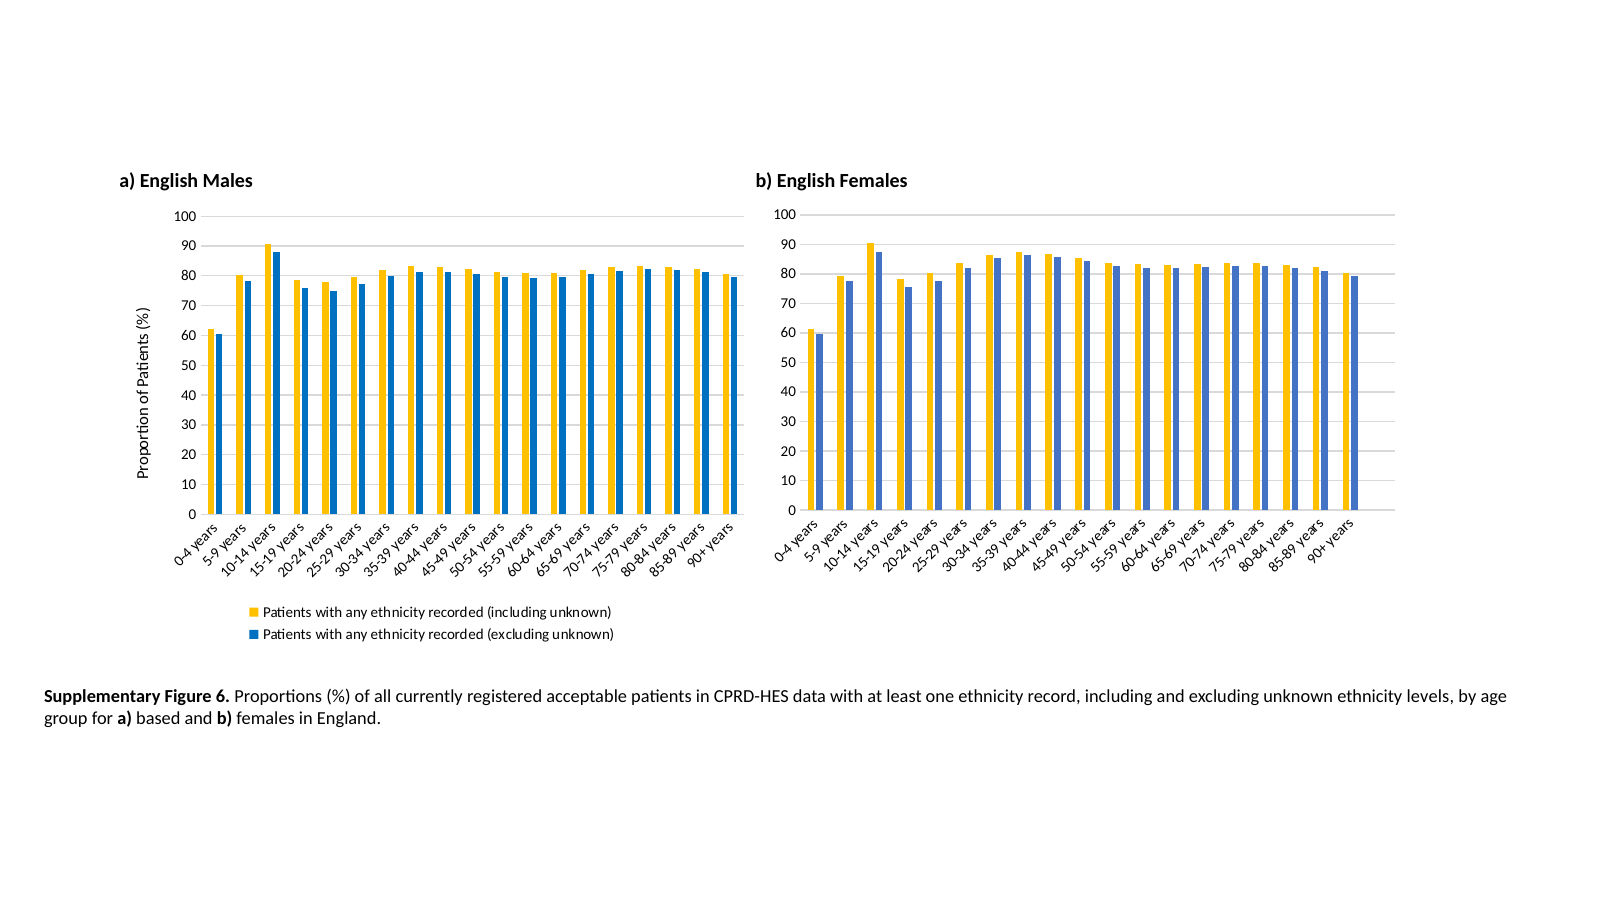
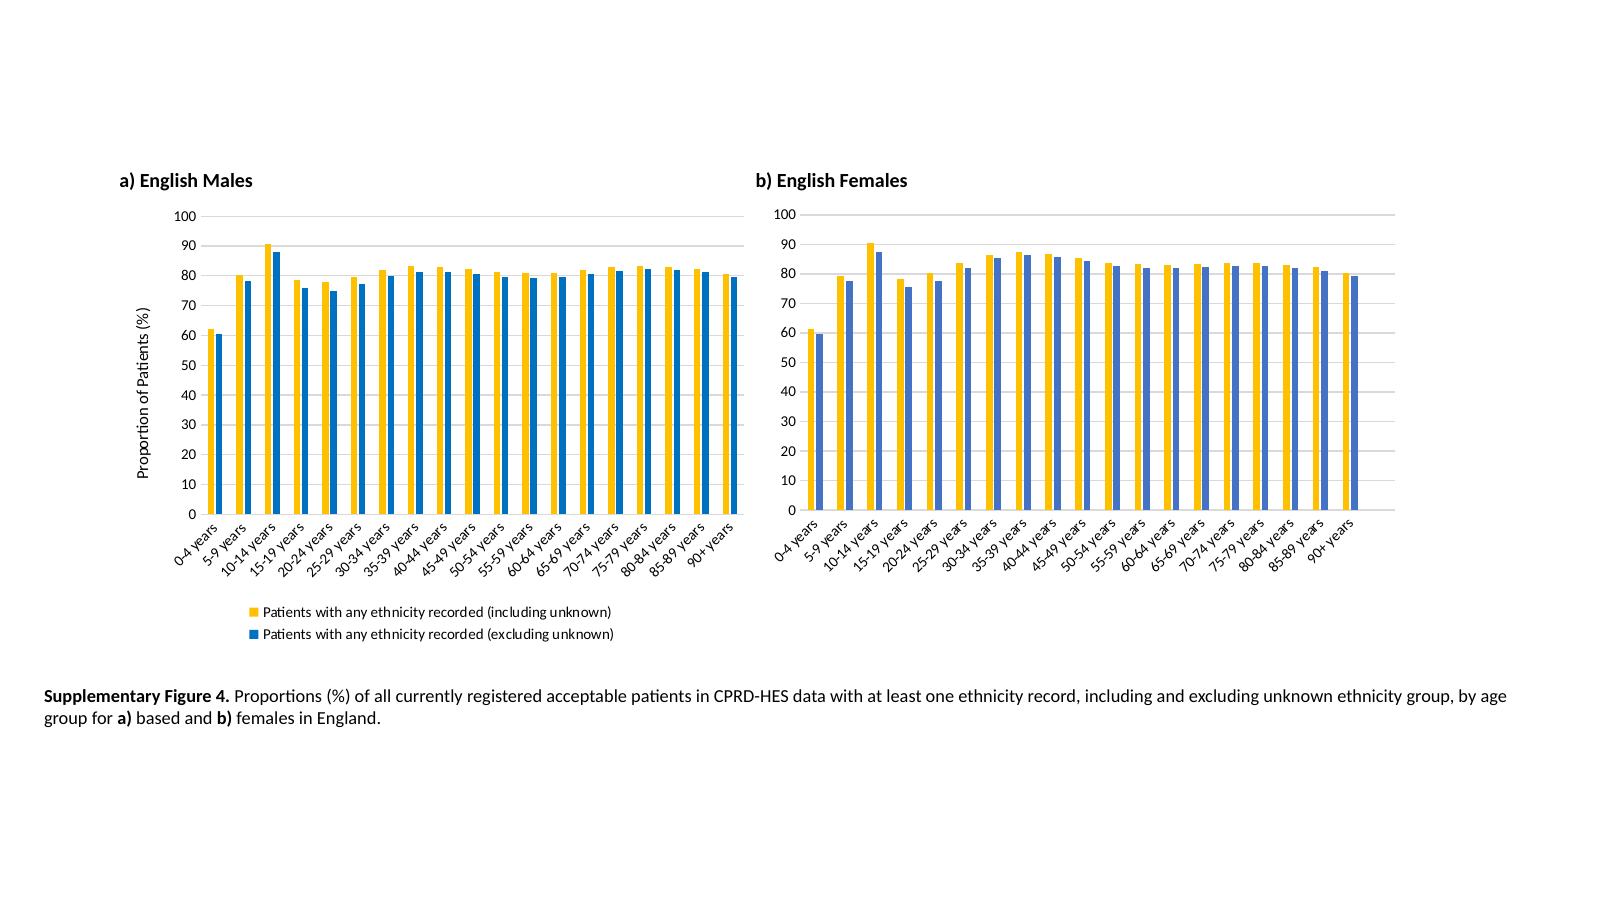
Figure 6: 6 -> 4
ethnicity levels: levels -> group
